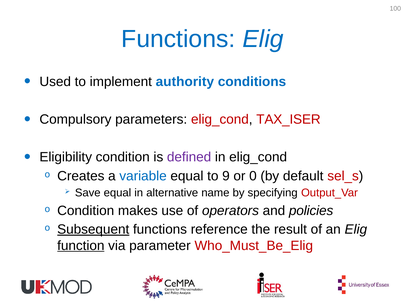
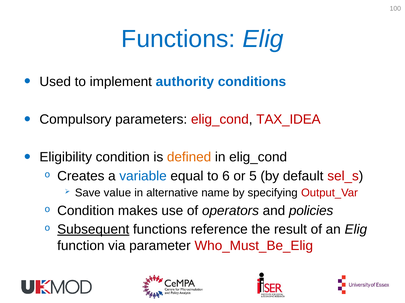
TAX_ISER: TAX_ISER -> TAX_IDEA
defined colour: purple -> orange
9: 9 -> 6
0: 0 -> 5
Save equal: equal -> value
function underline: present -> none
